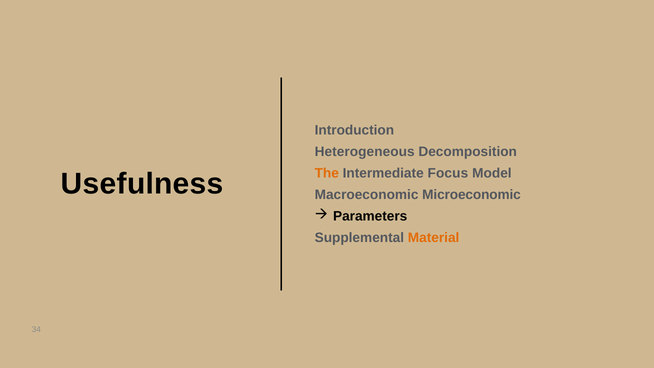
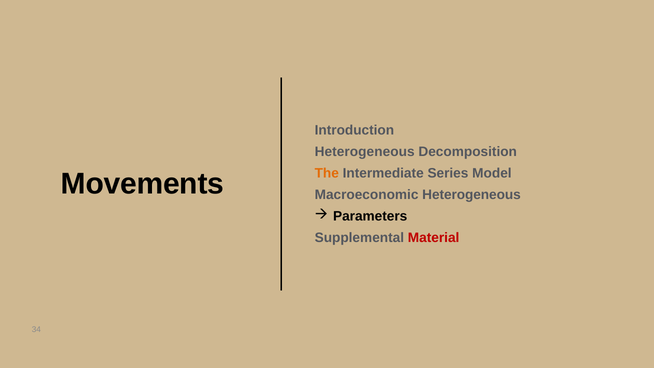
Focus: Focus -> Series
Usefulness: Usefulness -> Movements
Macroeconomic Microeconomic: Microeconomic -> Heterogeneous
Material colour: orange -> red
